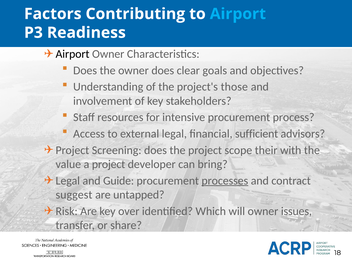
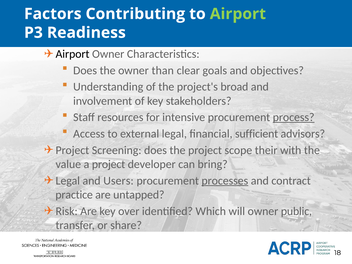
Airport at (238, 14) colour: light blue -> light green
owner does: does -> than
those: those -> broad
process underline: none -> present
Guide: Guide -> Users
suggest: suggest -> practice
issues: issues -> public
